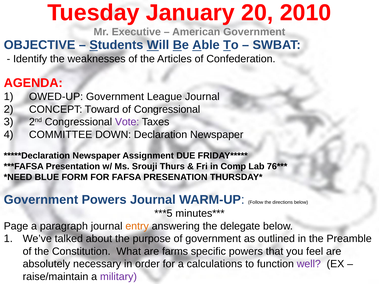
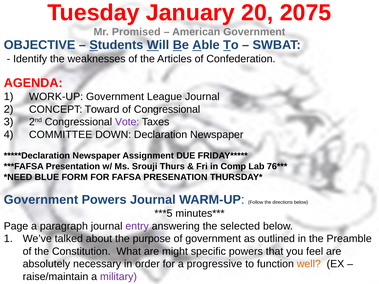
2010: 2010 -> 2075
Executive: Executive -> Promised
OWED-UP: OWED-UP -> WORK-UP
entry colour: orange -> purple
delegate: delegate -> selected
farms: farms -> might
calculations: calculations -> progressive
well colour: purple -> orange
